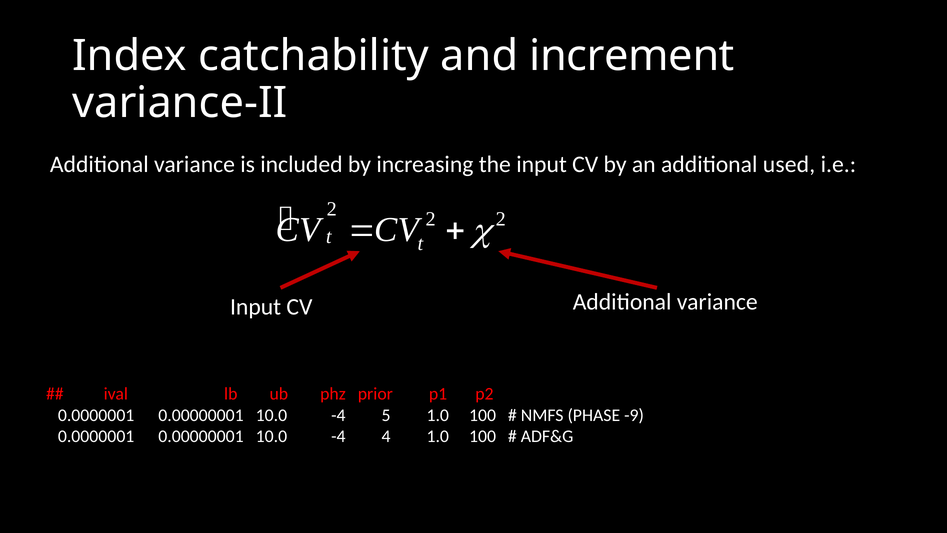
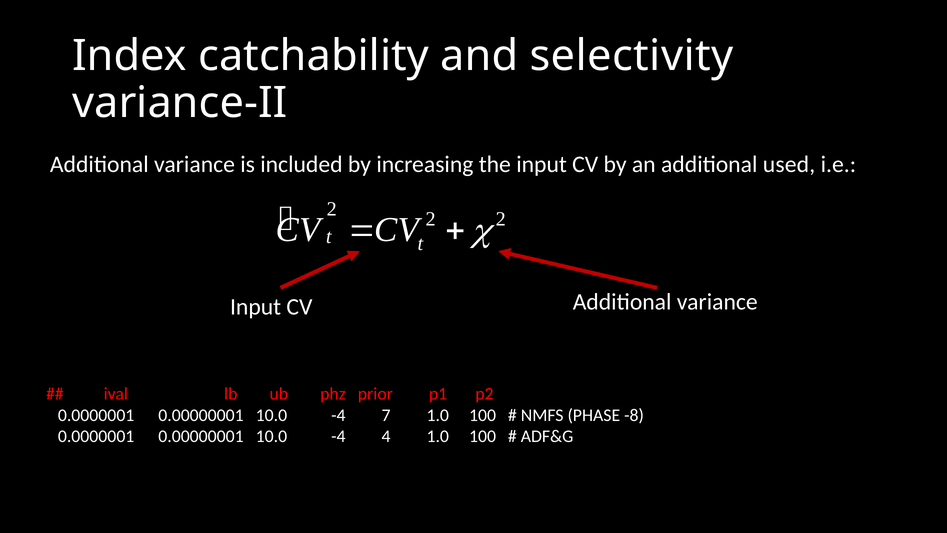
increment: increment -> selectivity
5: 5 -> 7
-9: -9 -> -8
